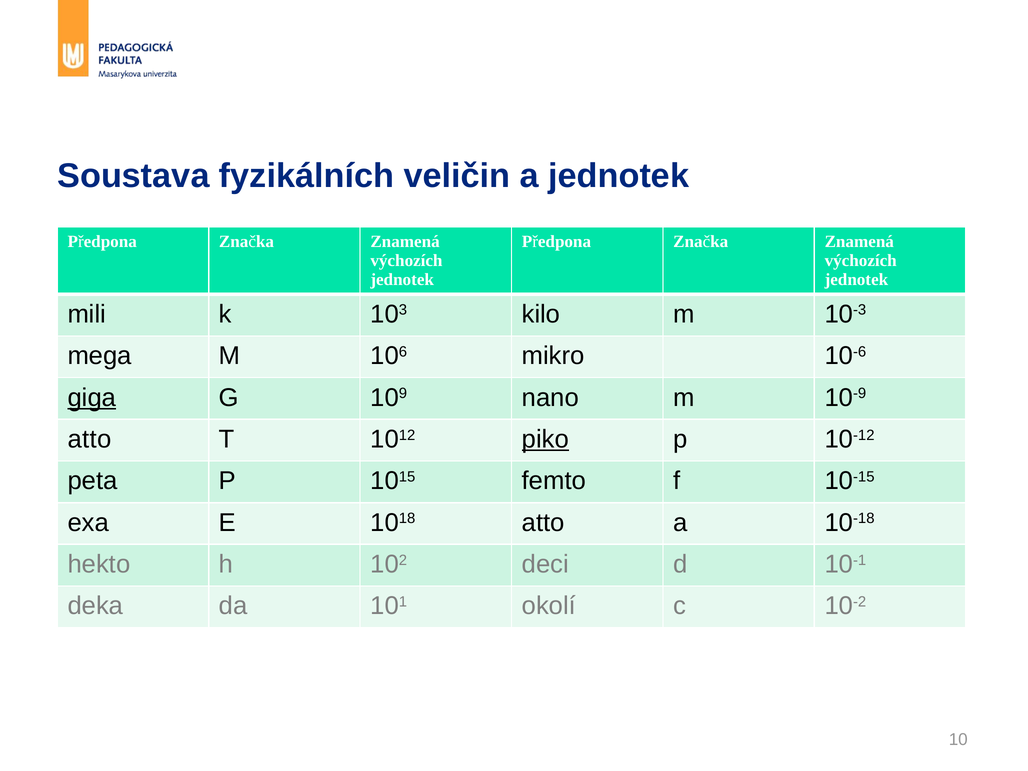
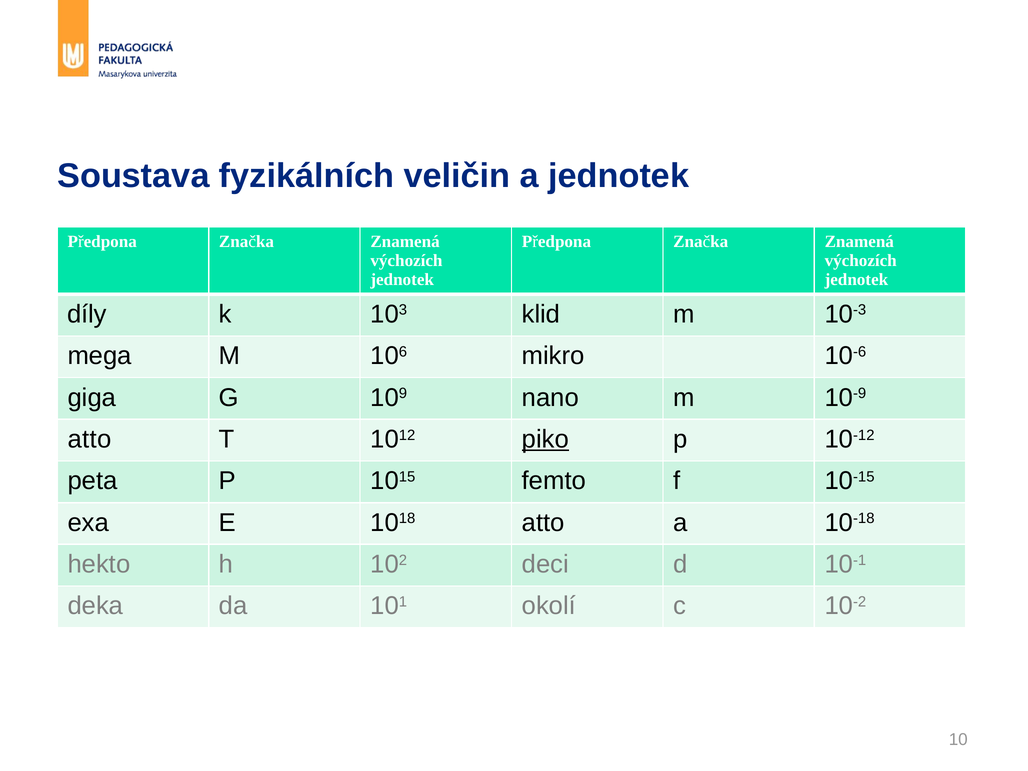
mili: mili -> díly
kilo: kilo -> klid
giga underline: present -> none
